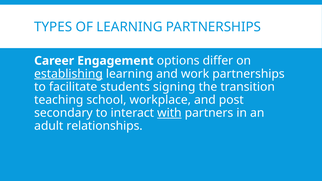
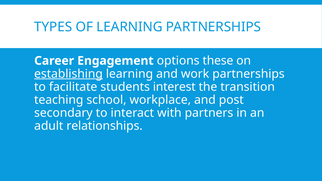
differ: differ -> these
signing: signing -> interest
with underline: present -> none
